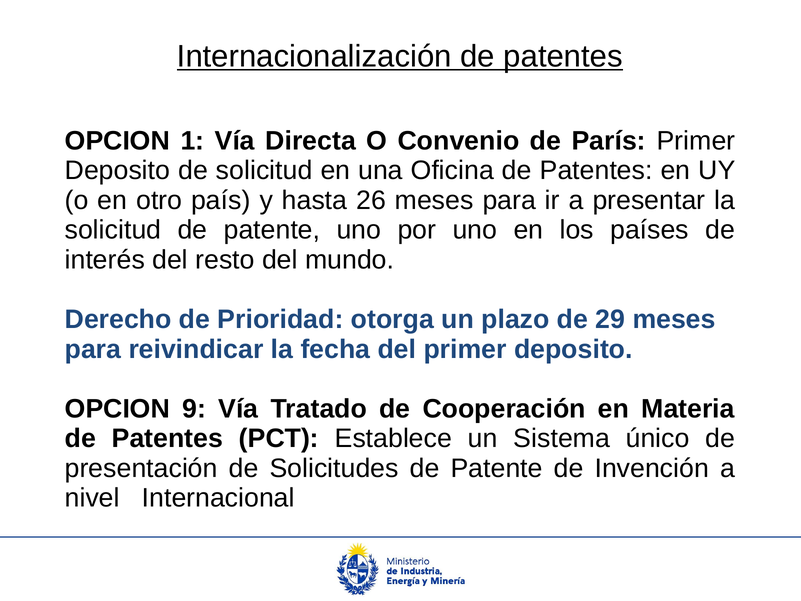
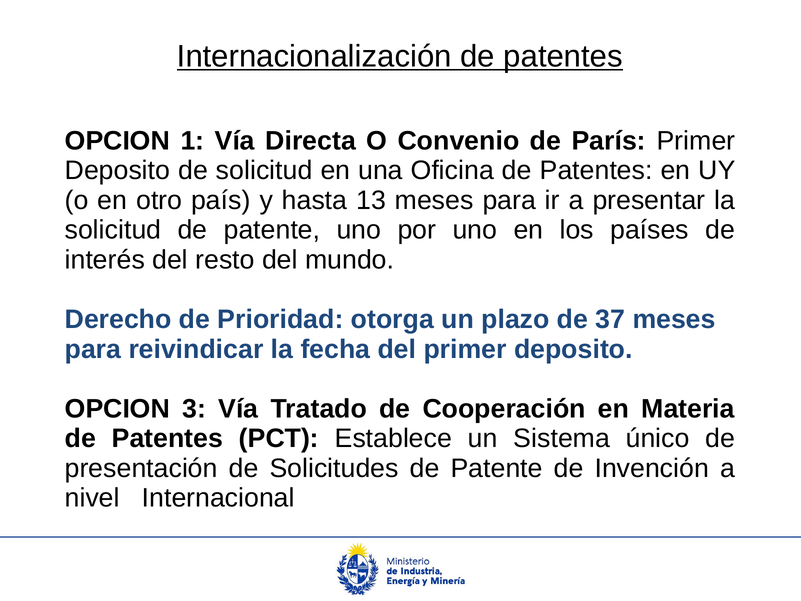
26: 26 -> 13
29: 29 -> 37
9: 9 -> 3
